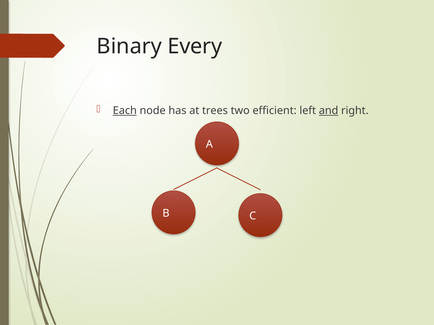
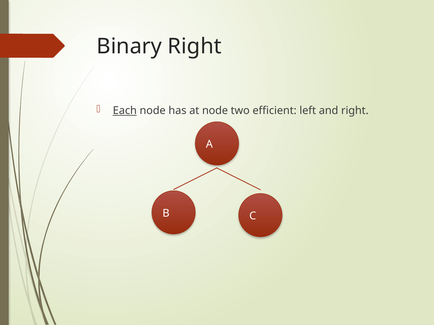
Binary Every: Every -> Right
at trees: trees -> node
and underline: present -> none
